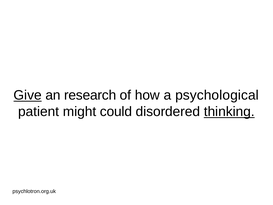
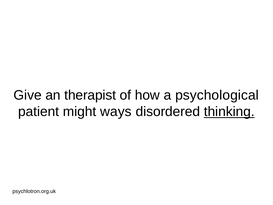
Give underline: present -> none
research: research -> therapist
could: could -> ways
